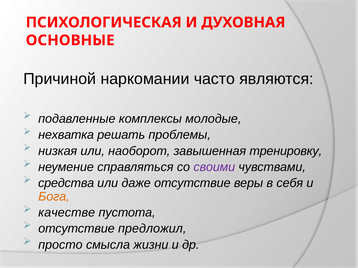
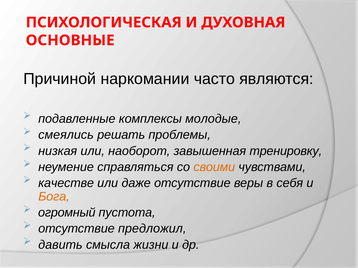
нехватка: нехватка -> смеялись
своими colour: purple -> orange
средства: средства -> качестве
качестве: качестве -> огромный
просто: просто -> давить
